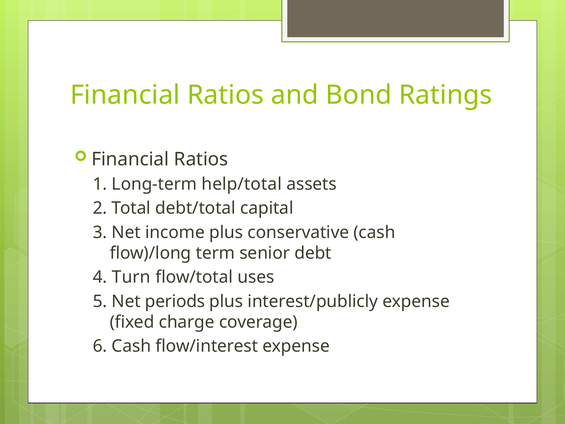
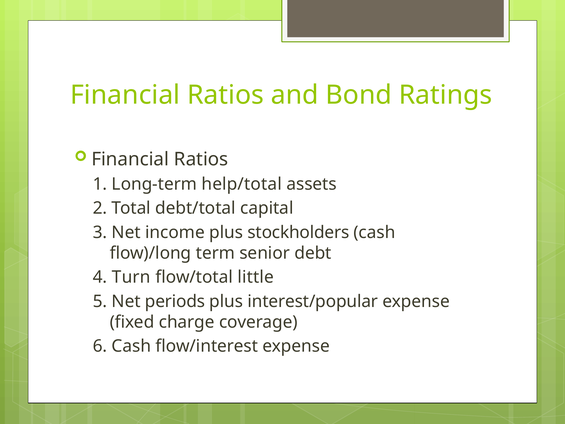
conservative: conservative -> stockholders
uses: uses -> little
interest/publicly: interest/publicly -> interest/popular
